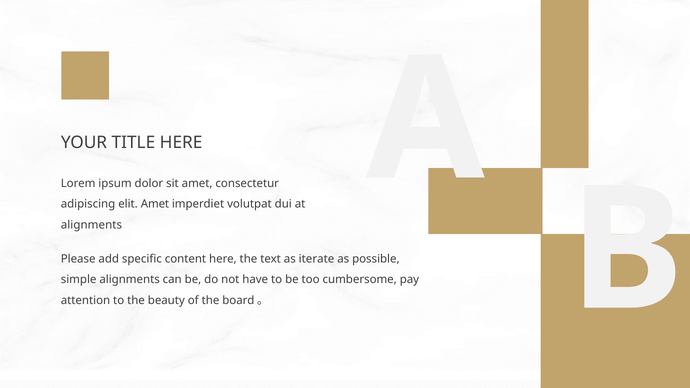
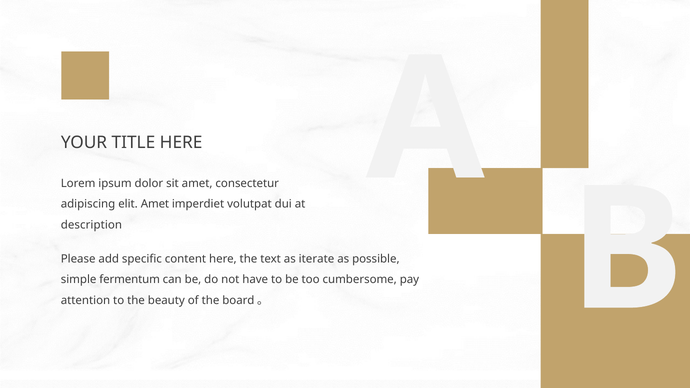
alignments at (91, 225): alignments -> description
simple alignments: alignments -> fermentum
